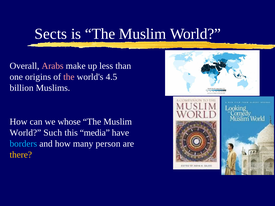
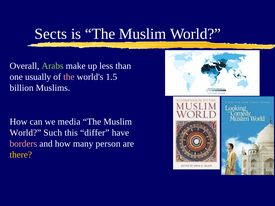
Arabs colour: pink -> light green
origins: origins -> usually
4.5: 4.5 -> 1.5
whose: whose -> media
media: media -> differ
borders colour: light blue -> pink
